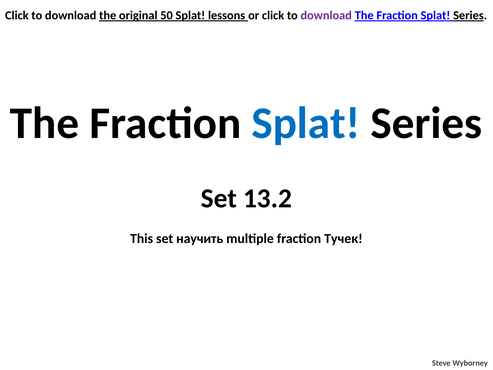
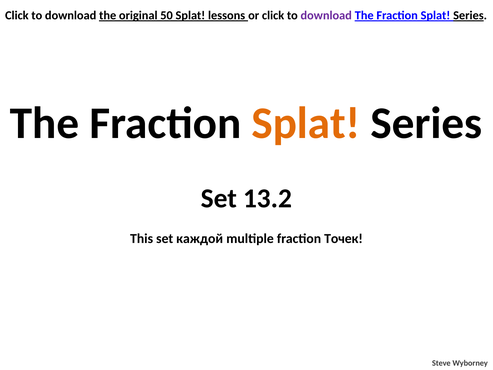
Splat at (306, 123) colour: blue -> orange
научить: научить -> каждой
Тучек: Тучек -> Точек
